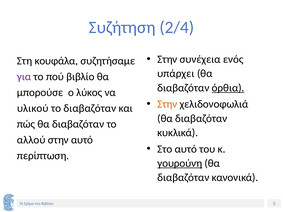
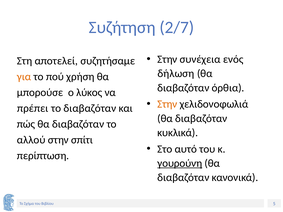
2/4: 2/4 -> 2/7
κουφάλα: κουφάλα -> αποτελεί
υπάρχει: υπάρχει -> δήλωση
για colour: purple -> orange
βιβλίο: βιβλίο -> χρήση
όρθια underline: present -> none
υλικού: υλικού -> πρέπει
στην αυτό: αυτό -> σπίτι
